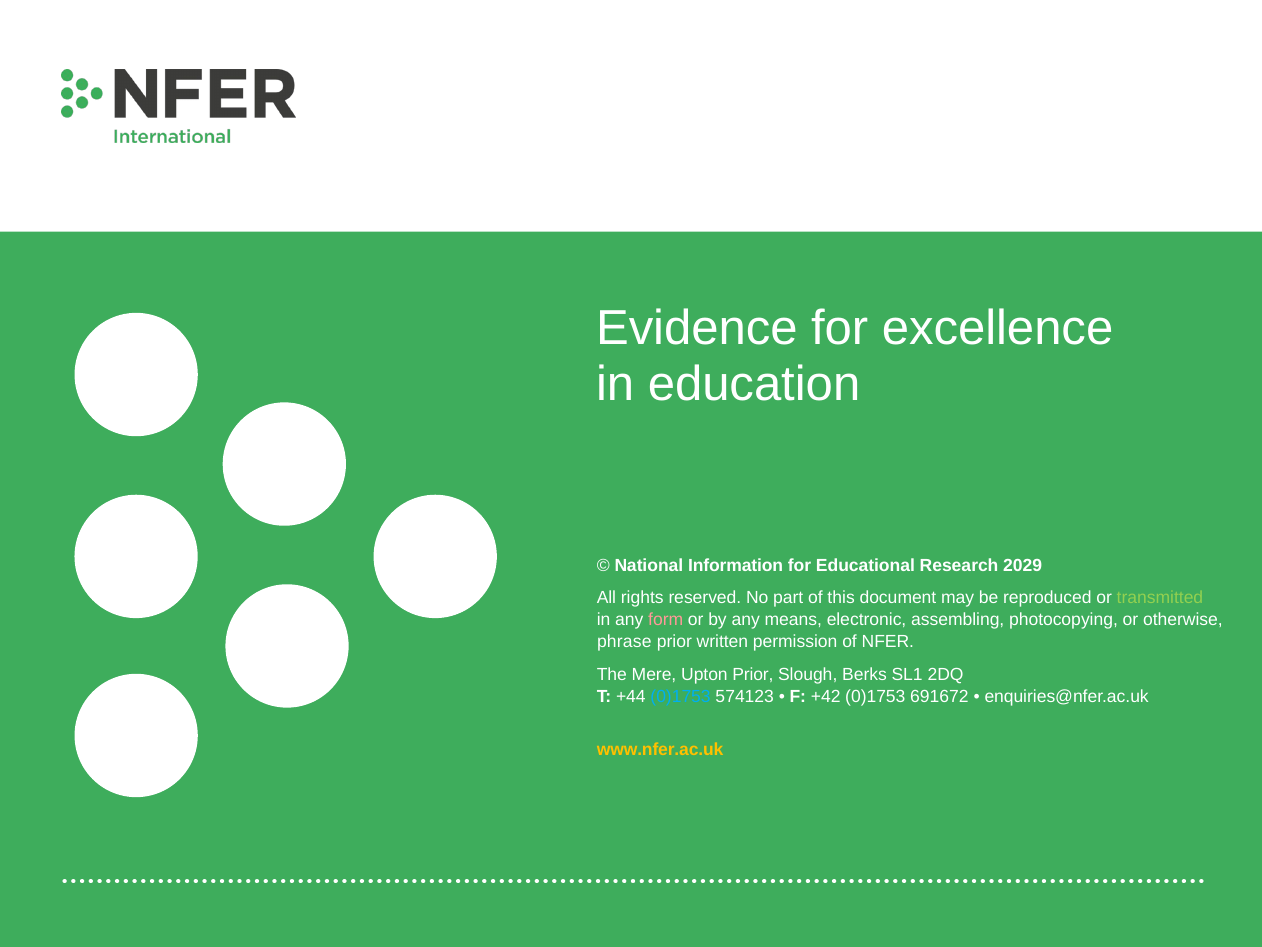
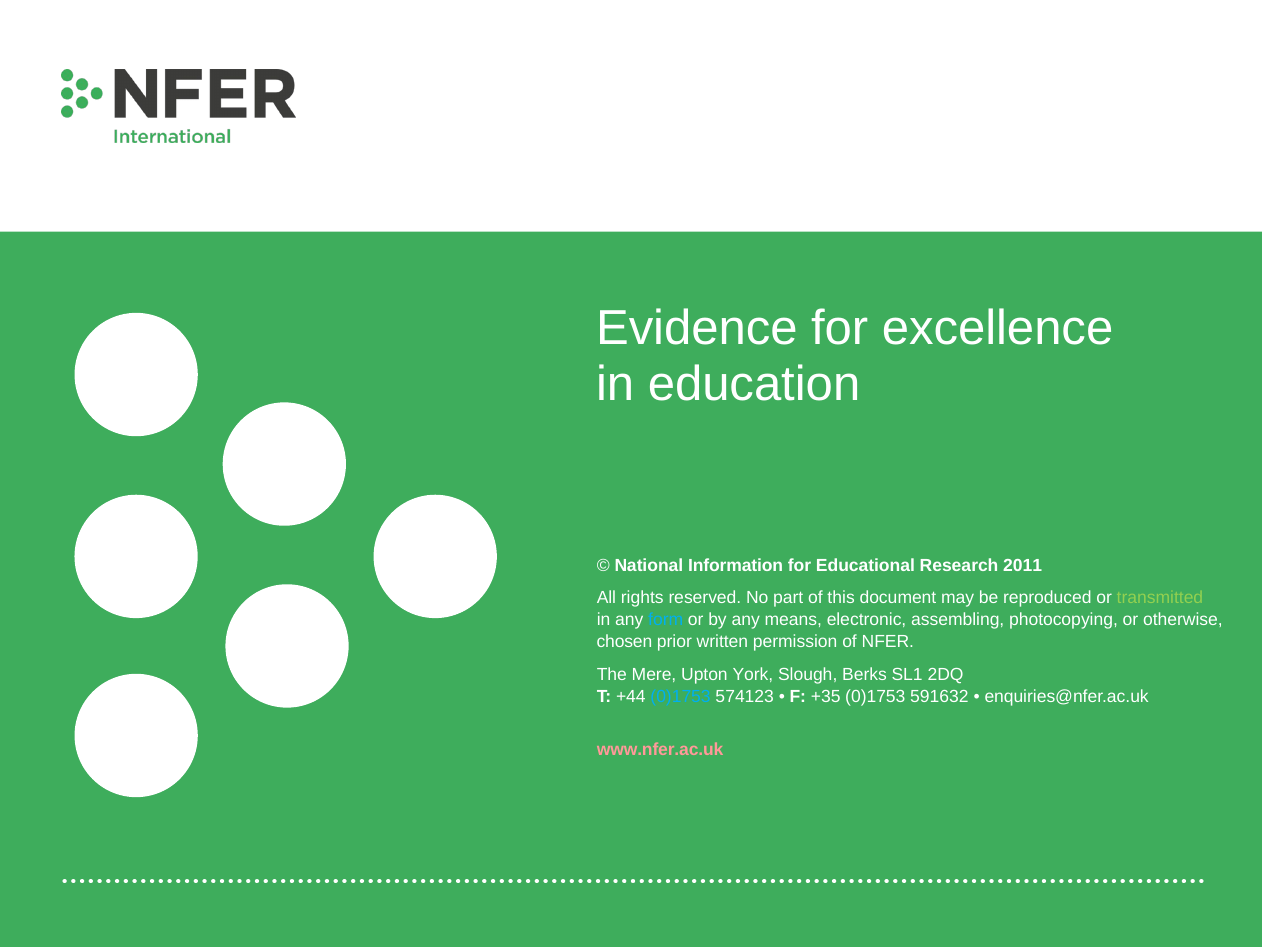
2029: 2029 -> 2011
form colour: pink -> light blue
phrase: phrase -> chosen
Upton Prior: Prior -> York
+42: +42 -> +35
691672: 691672 -> 591632
www.nfer.ac.uk colour: yellow -> pink
